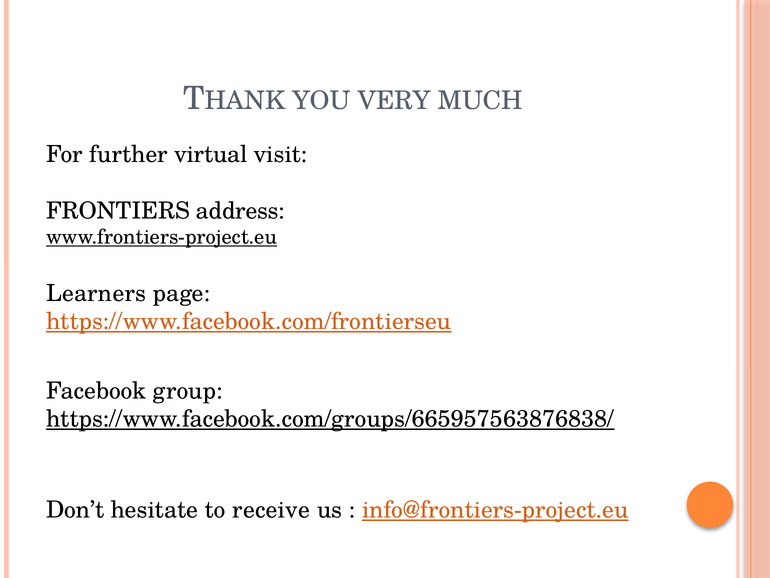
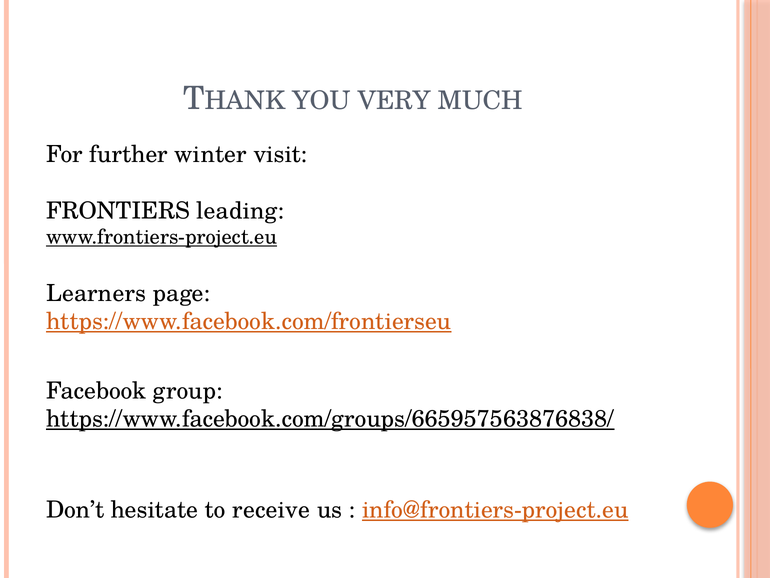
virtual: virtual -> winter
address: address -> leading
